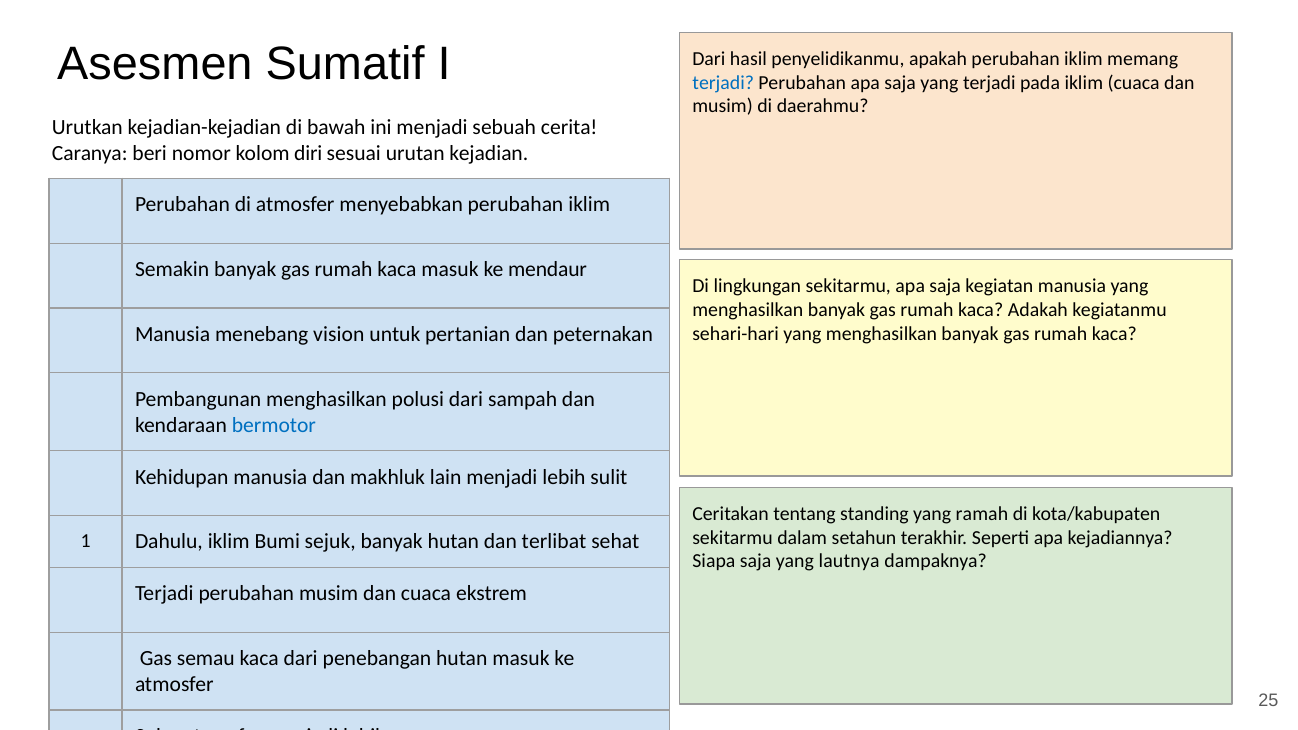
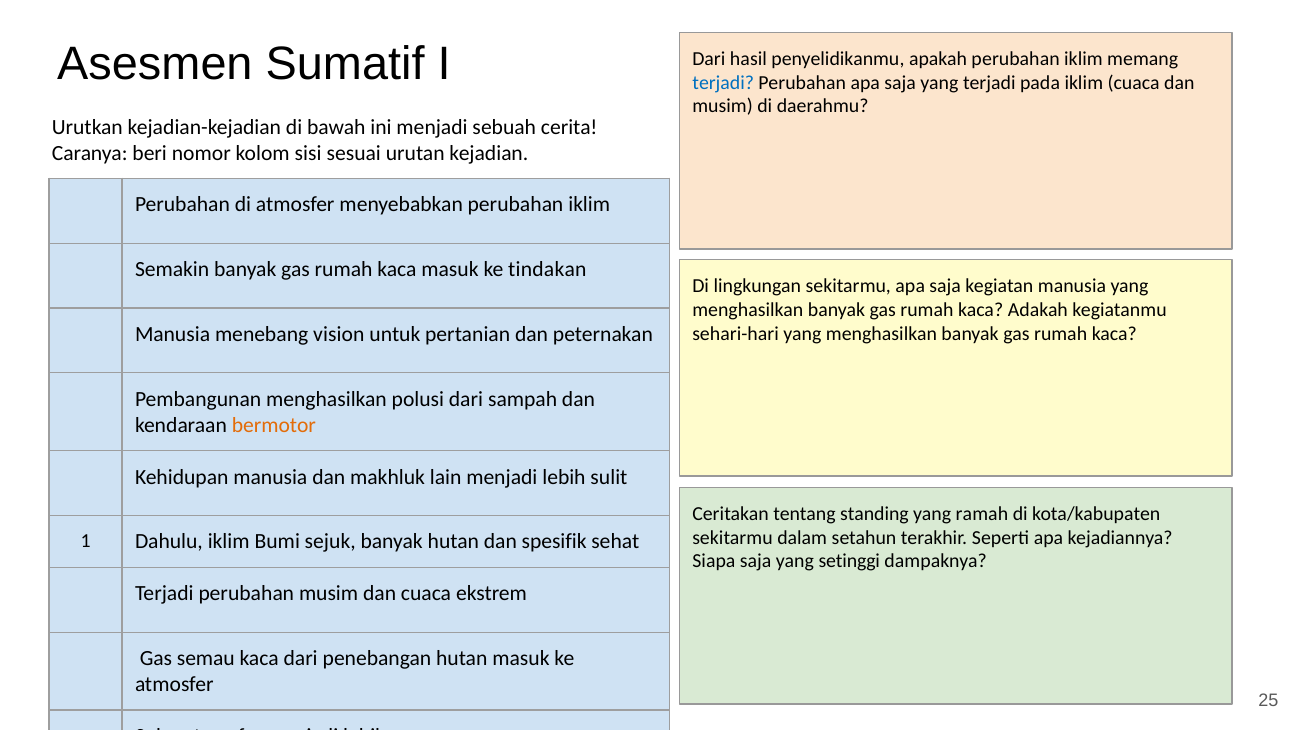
diri: diri -> sisi
mendaur: mendaur -> tindakan
bermotor colour: blue -> orange
terlibat: terlibat -> spesifik
lautnya: lautnya -> setinggi
